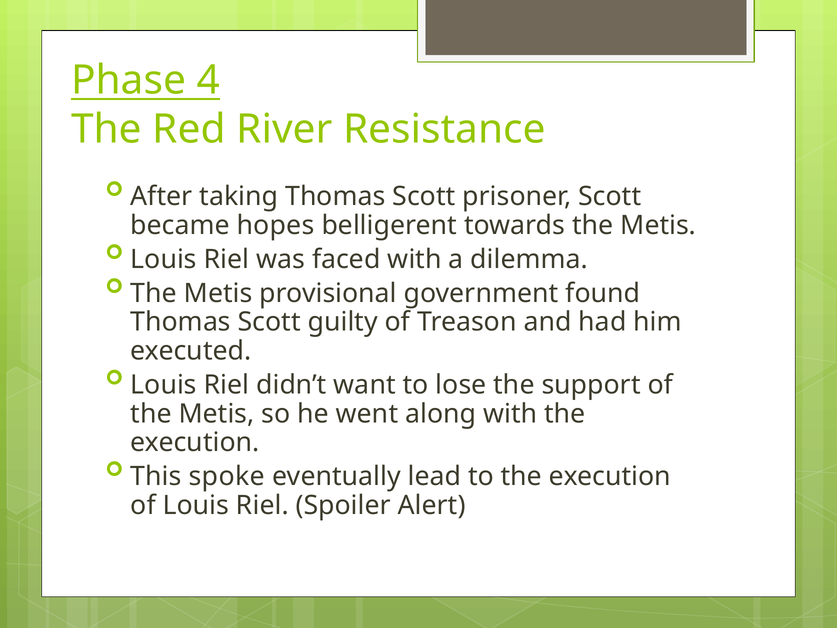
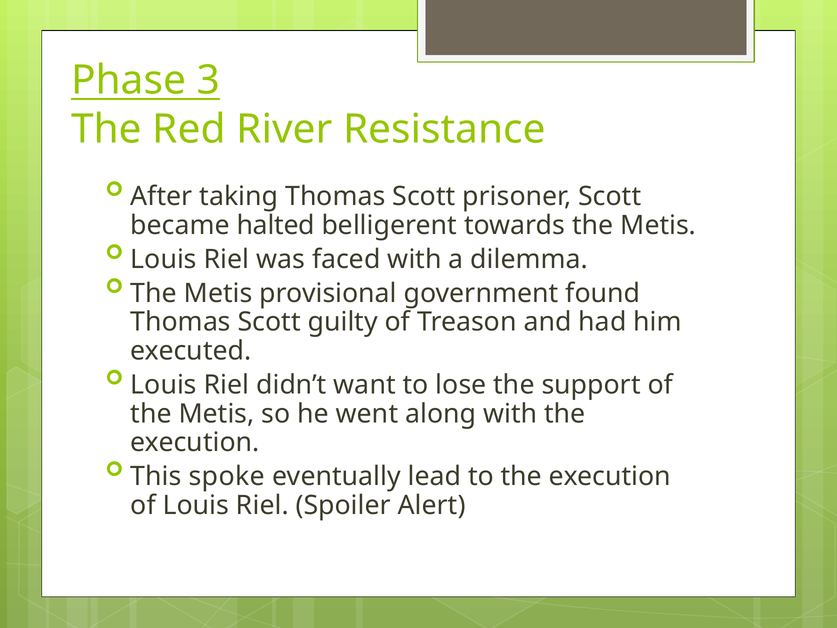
4: 4 -> 3
hopes: hopes -> halted
